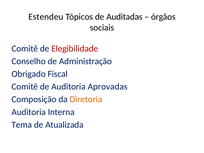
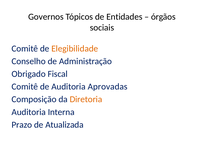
Estendeu: Estendeu -> Governos
Auditadas: Auditadas -> Entidades
Elegibilidade colour: red -> orange
Tema: Tema -> Prazo
